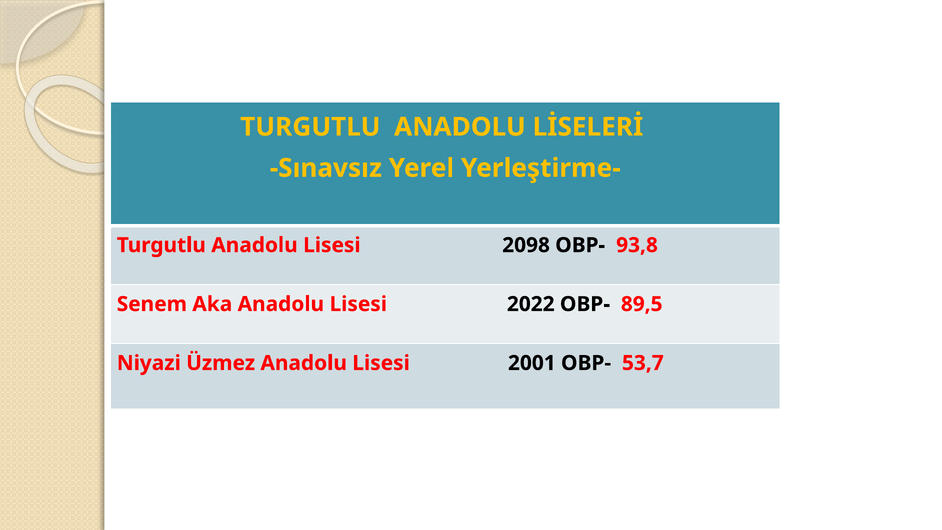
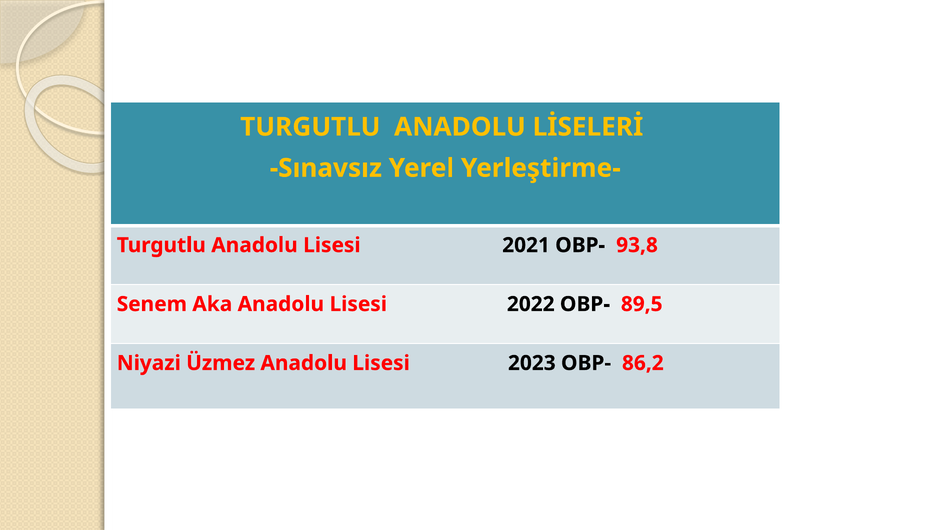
2098: 2098 -> 2021
2001: 2001 -> 2023
53,7: 53,7 -> 86,2
